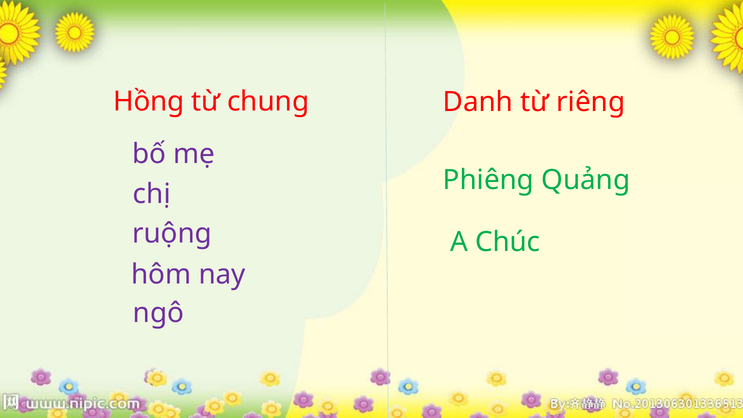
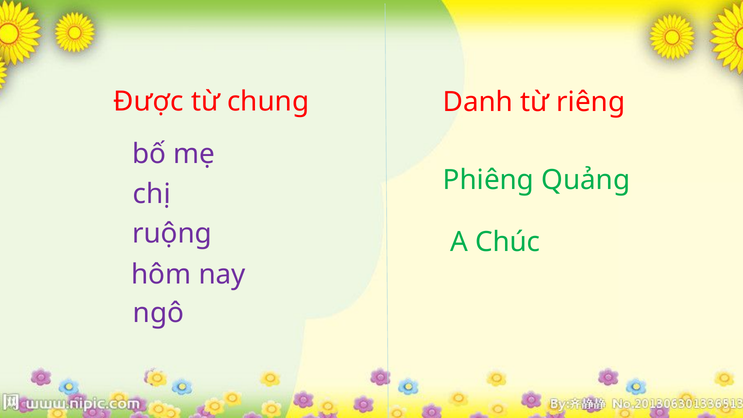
Hồng: Hồng -> Được
